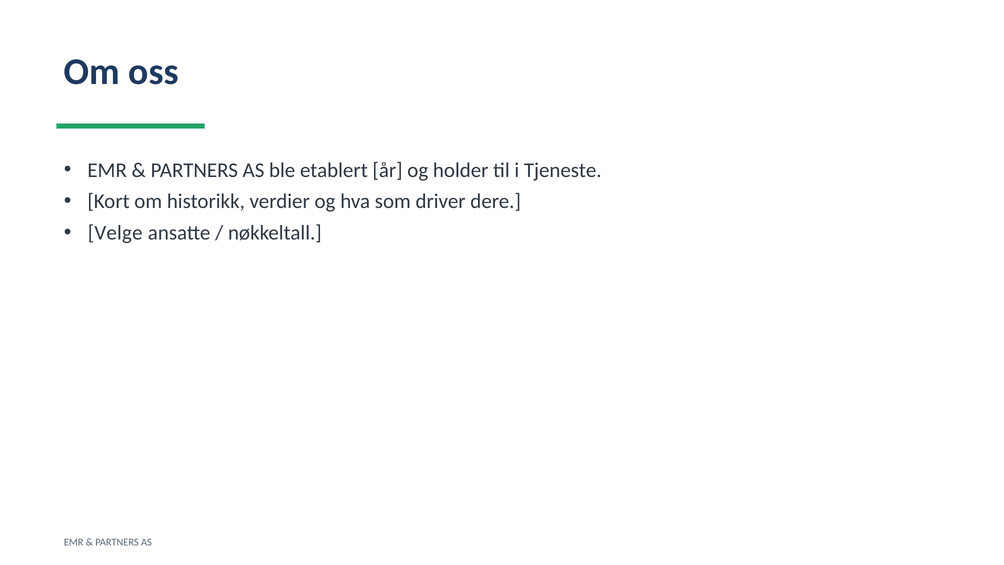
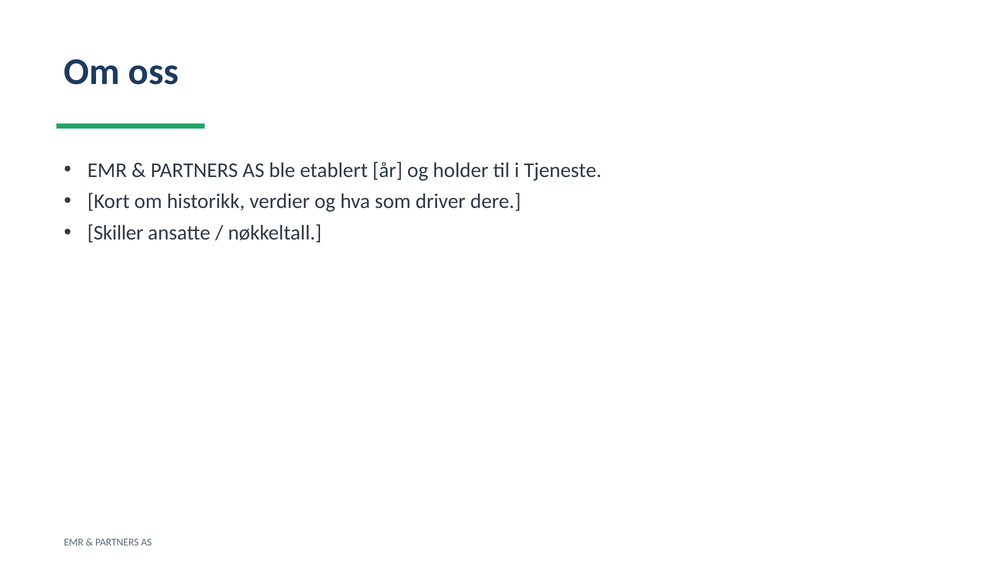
Velge: Velge -> Skiller
